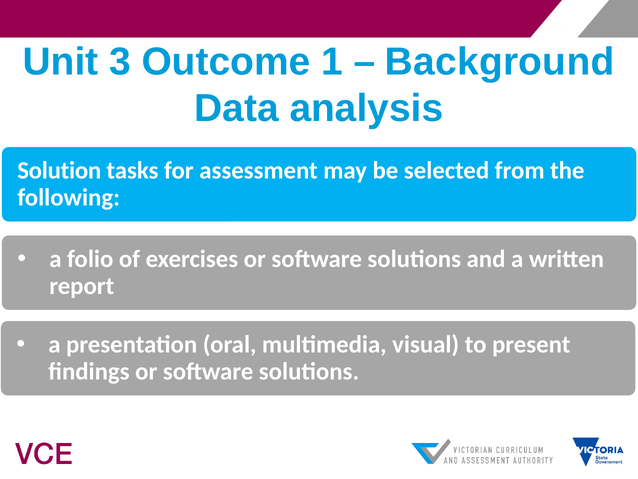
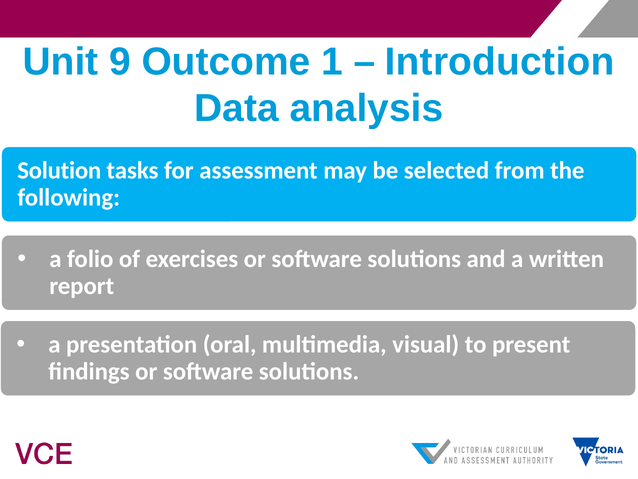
3: 3 -> 9
Background: Background -> Introduction
